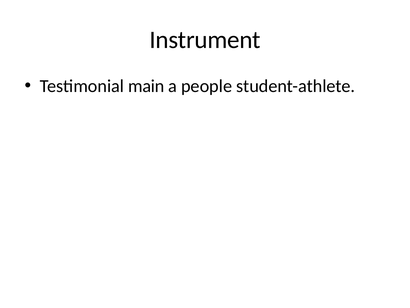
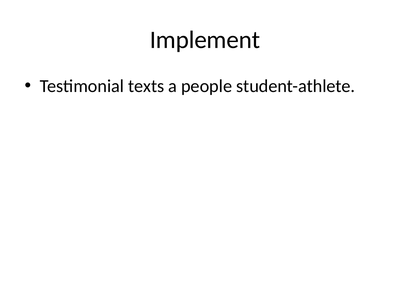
Instrument: Instrument -> Implement
main: main -> texts
